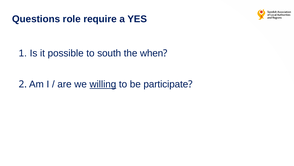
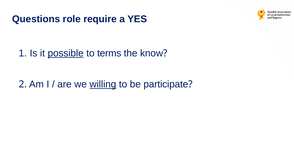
possible underline: none -> present
south: south -> terms
when: when -> know
